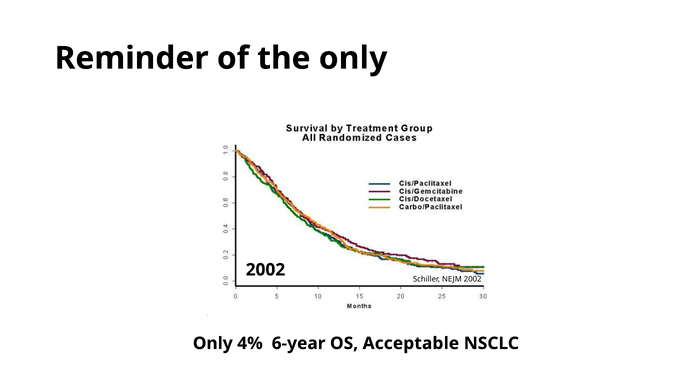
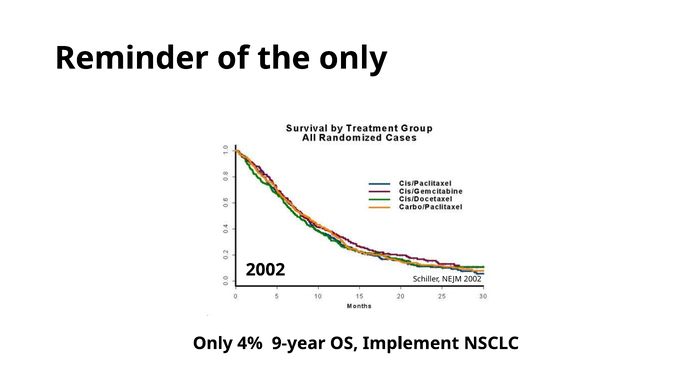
6-year: 6-year -> 9-year
Acceptable: Acceptable -> Implement
